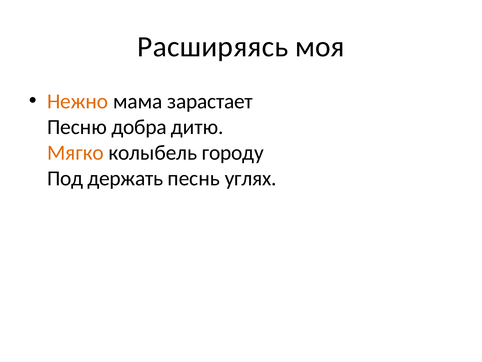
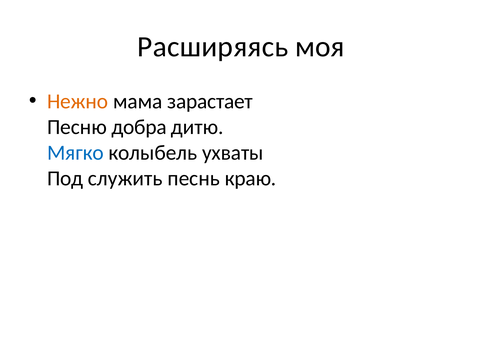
Мягко colour: orange -> blue
городу: городу -> ухваты
держать: держать -> служить
углях: углях -> краю
